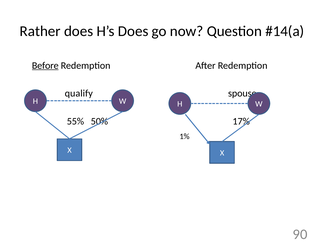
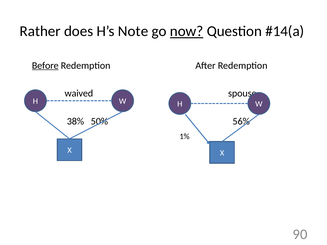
H’s Does: Does -> Note
now underline: none -> present
qualify: qualify -> waived
55%: 55% -> 38%
17%: 17% -> 56%
